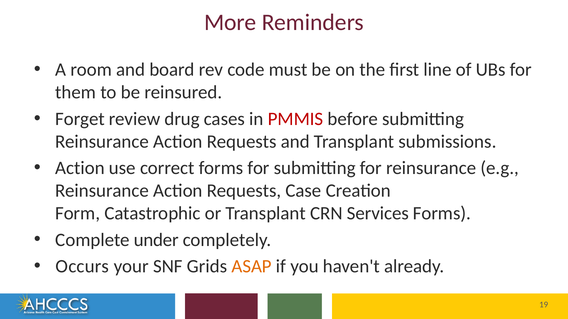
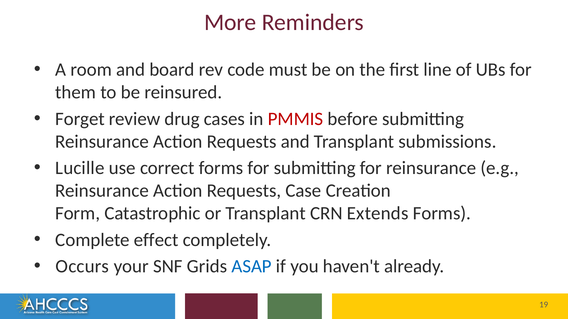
Action at (80, 168): Action -> Lucille
Services: Services -> Extends
under: under -> effect
ASAP colour: orange -> blue
